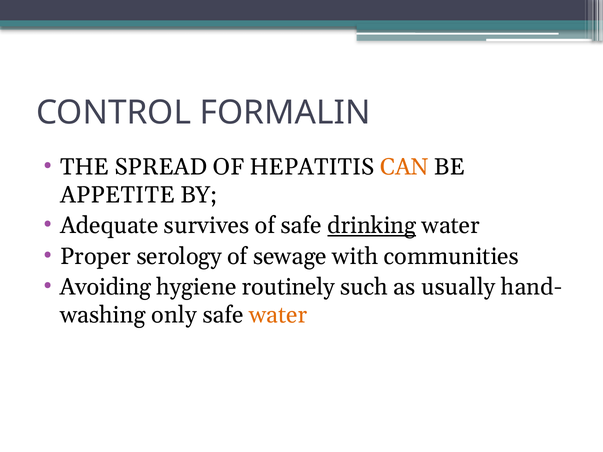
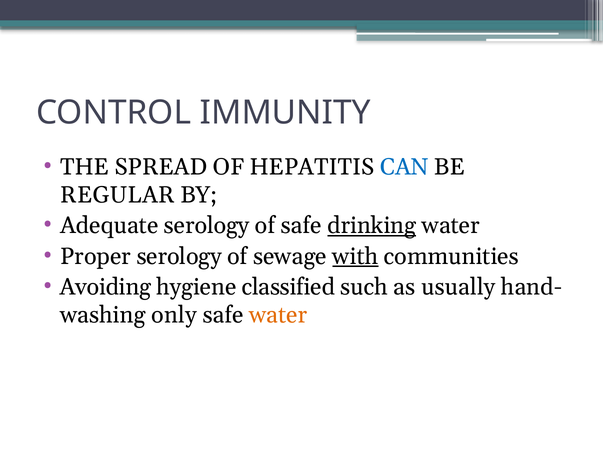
FORMALIN: FORMALIN -> IMMUNITY
CAN colour: orange -> blue
APPETITE: APPETITE -> REGULAR
Adequate survives: survives -> serology
with underline: none -> present
routinely: routinely -> classified
